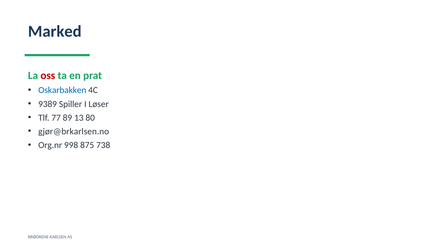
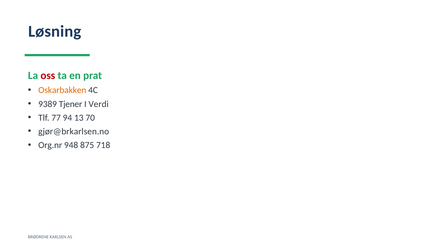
Marked: Marked -> Løsning
Oskarbakken colour: blue -> orange
Spiller: Spiller -> Tjener
Løser: Løser -> Verdi
89: 89 -> 94
80: 80 -> 70
998: 998 -> 948
738: 738 -> 718
